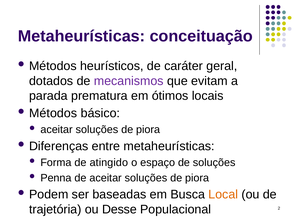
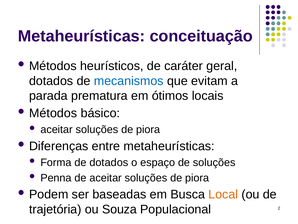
mecanismos colour: purple -> blue
de atingido: atingido -> dotados
Desse: Desse -> Souza
